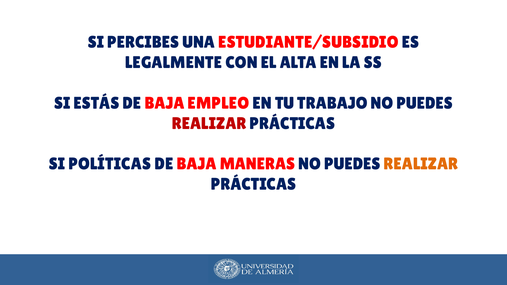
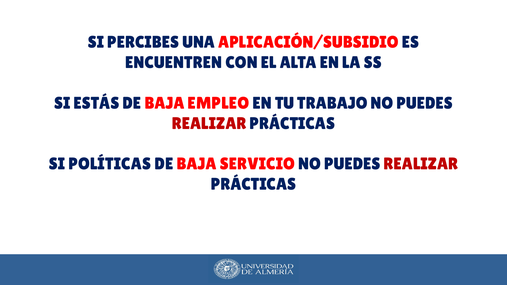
ESTUDIANTE/SUBSIDIO: ESTUDIANTE/SUBSIDIO -> APLICACIÓN/SUBSIDIO
LEGALMENTE: LEGALMENTE -> ENCUENTREN
MANERAS: MANERAS -> SERVICIO
REALIZAR at (421, 164) colour: orange -> red
